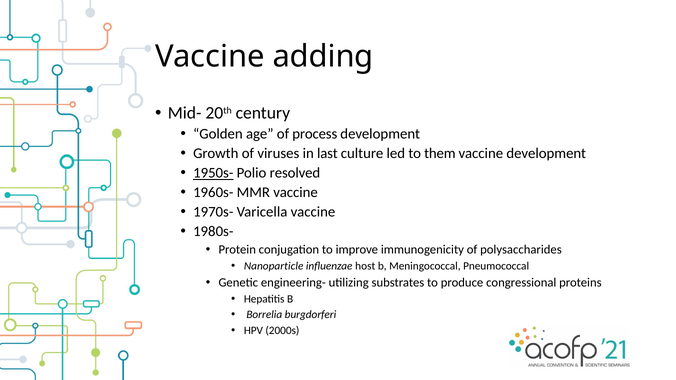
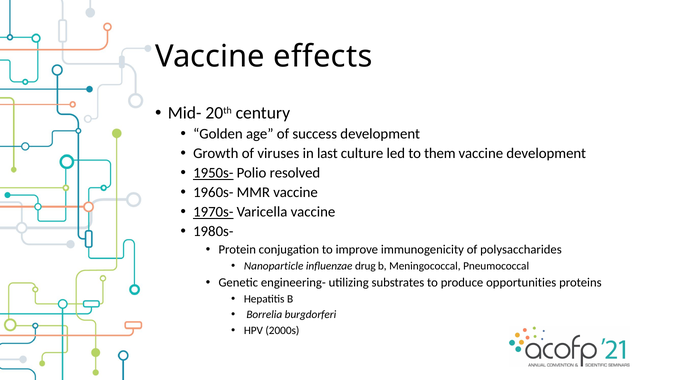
adding: adding -> effects
process: process -> success
1970s- underline: none -> present
host: host -> drug
congressional: congressional -> opportunities
